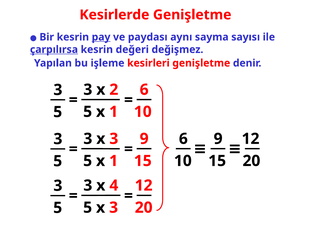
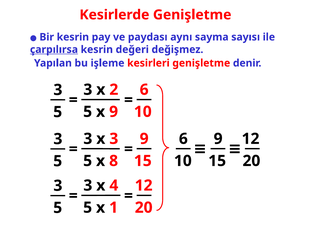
pay underline: present -> none
1 at (114, 111): 1 -> 9
1 at (114, 160): 1 -> 8
5 x 3: 3 -> 1
